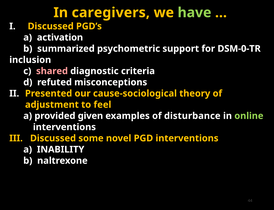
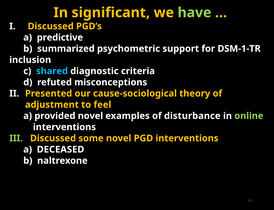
caregivers: caregivers -> significant
activation: activation -> predictive
DSM-0-TR: DSM-0-TR -> DSM-1-TR
shared colour: pink -> light blue
provided given: given -> novel
III colour: yellow -> light green
INABILITY: INABILITY -> DECEASED
